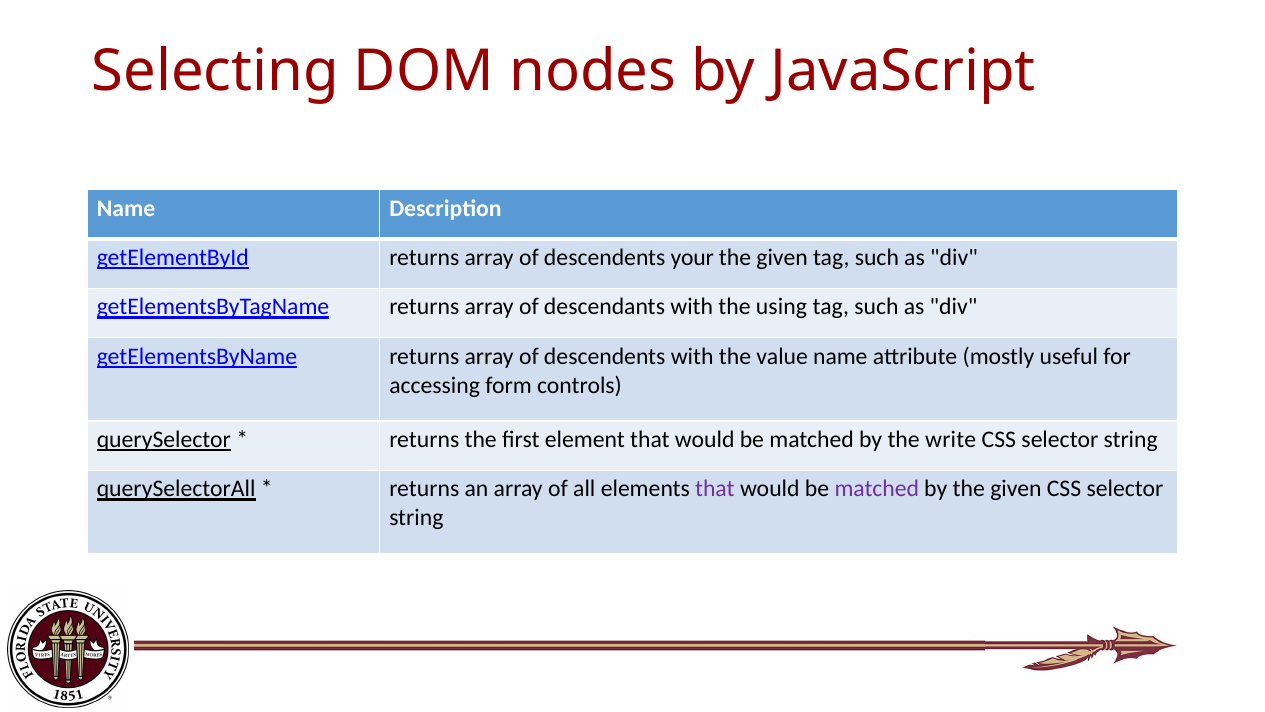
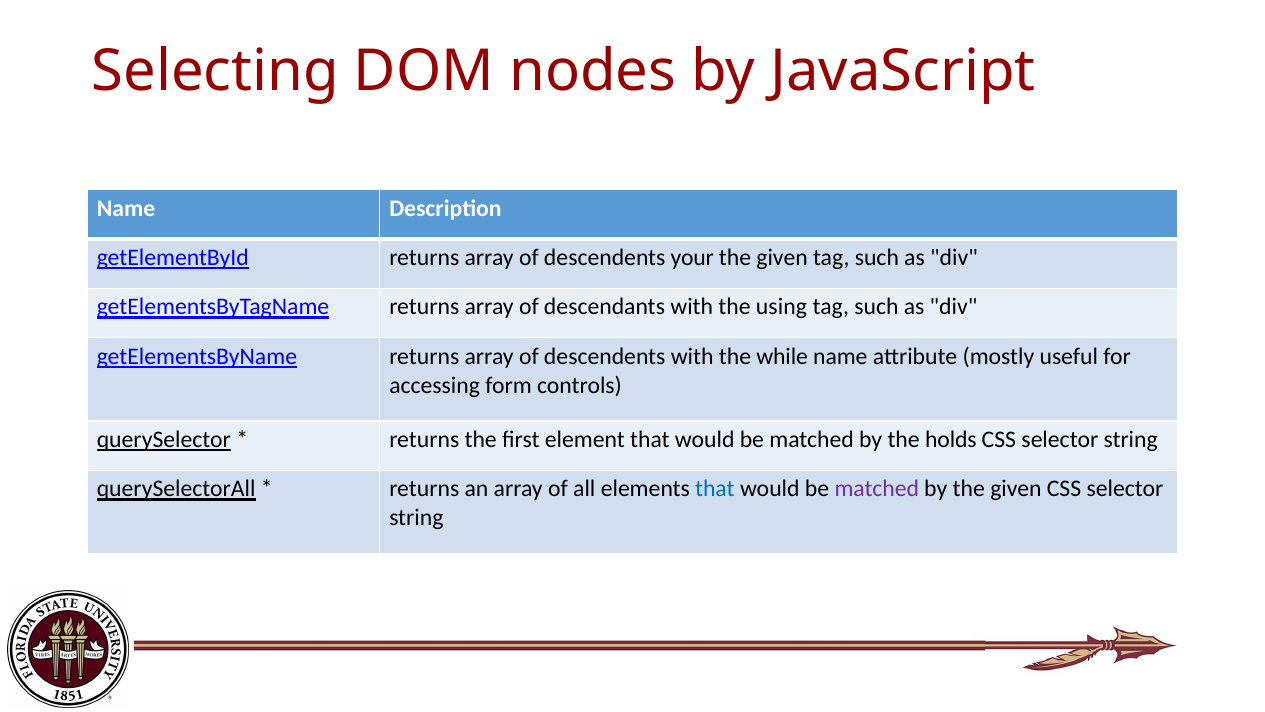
value: value -> while
write: write -> holds
that at (715, 489) colour: purple -> blue
